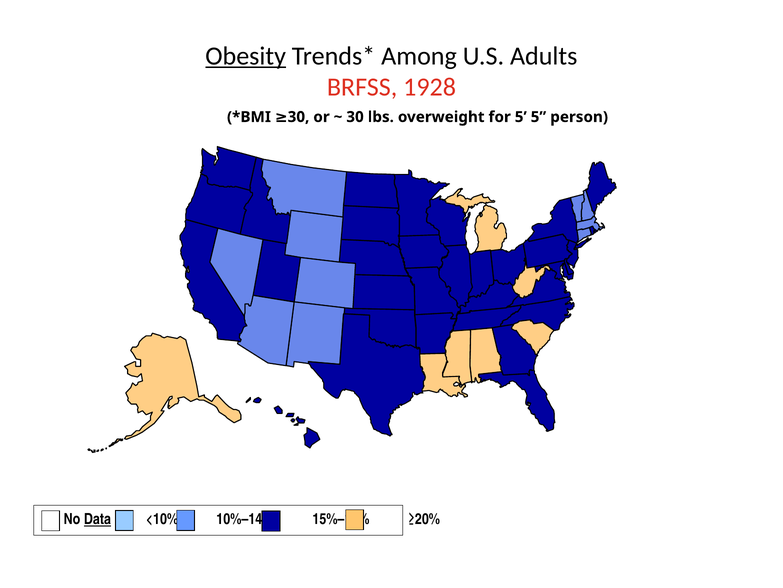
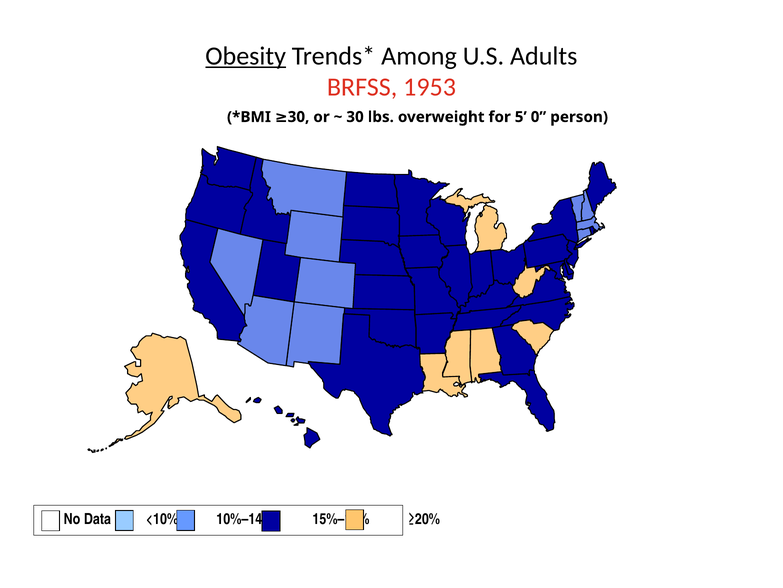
1928: 1928 -> 1953
5 5: 5 -> 0
Data underline: present -> none
